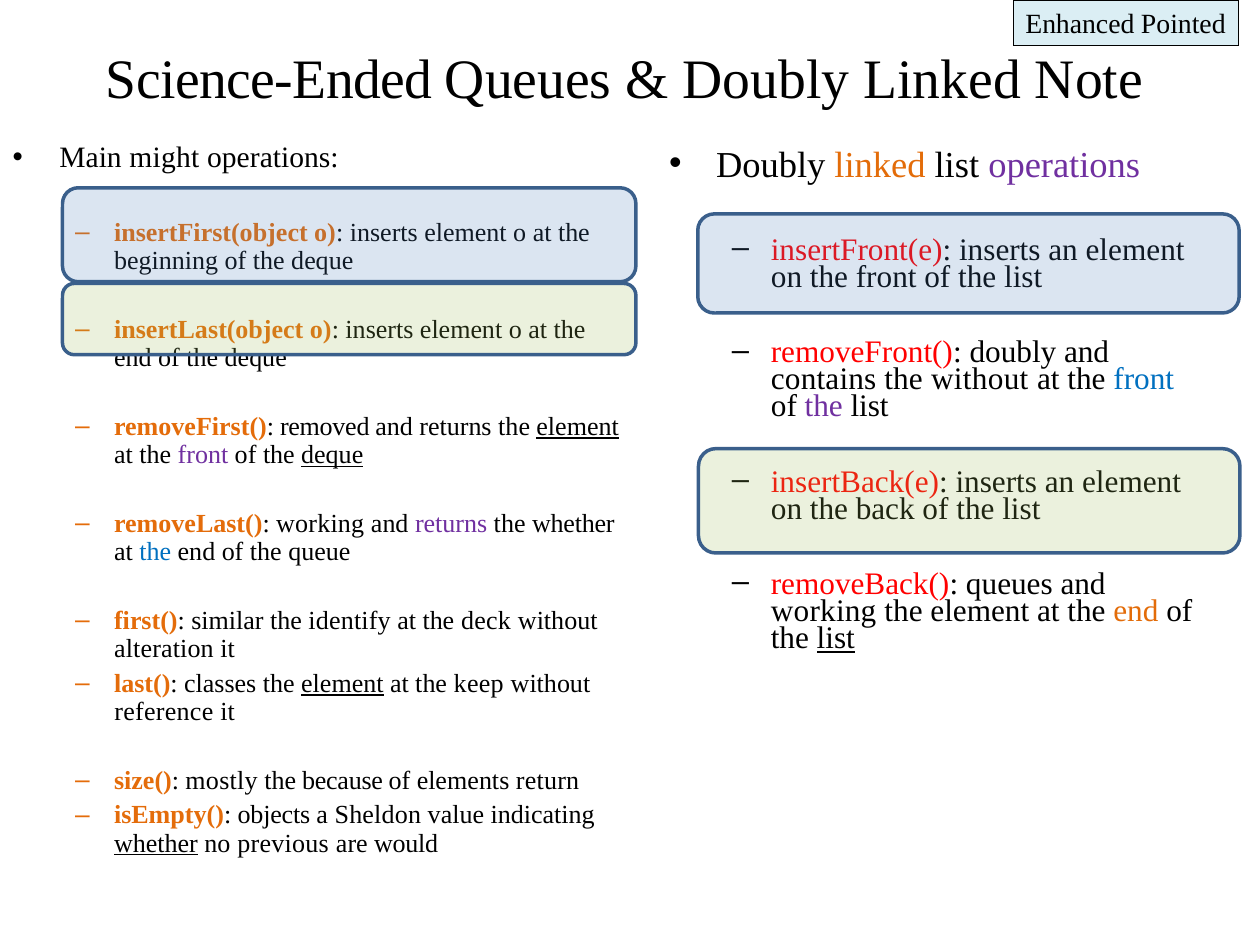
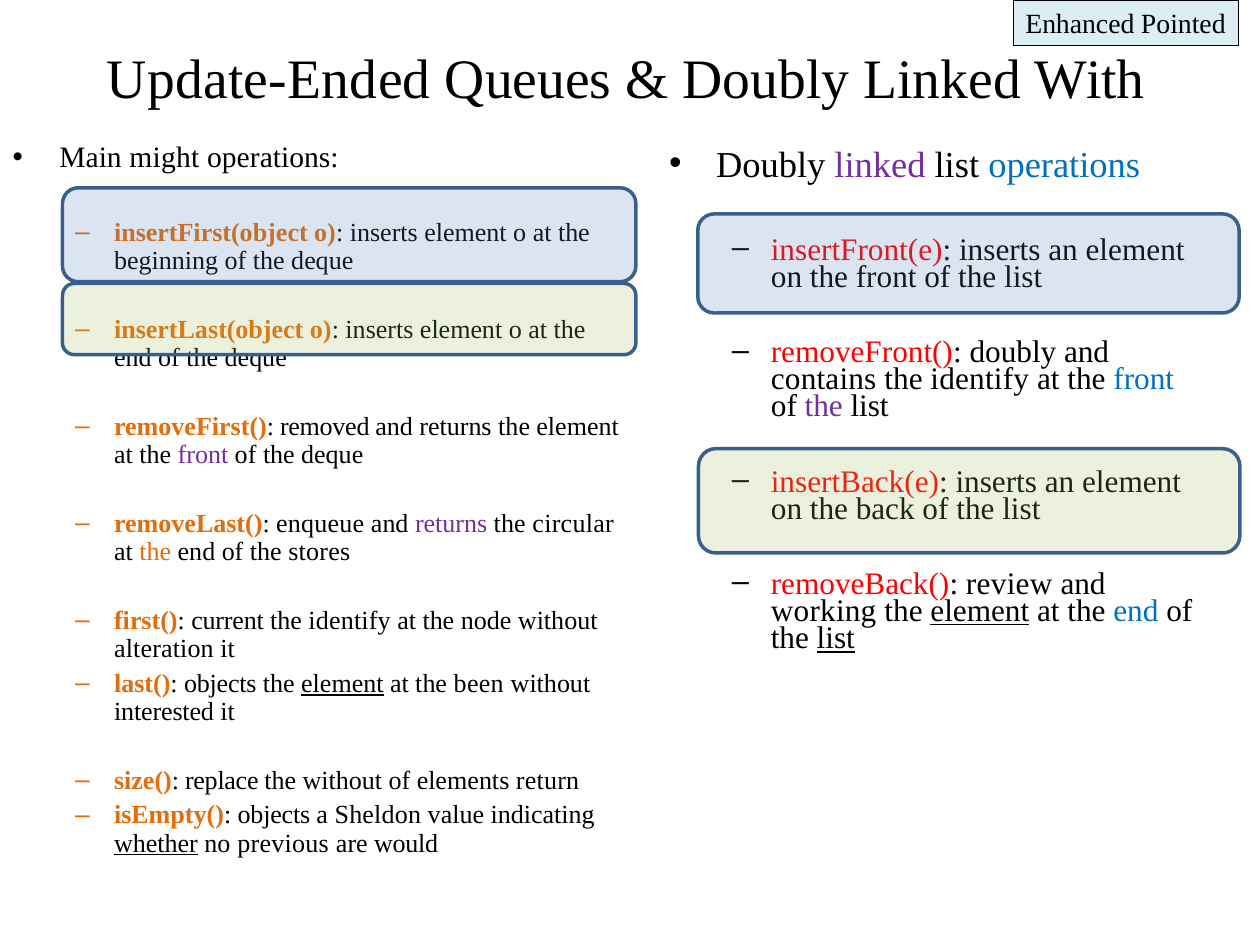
Science-Ended: Science-Ended -> Update-Ended
Note: Note -> With
linked at (880, 165) colour: orange -> purple
operations at (1064, 165) colour: purple -> blue
without at (980, 379): without -> identify
element at (578, 427) underline: present -> none
deque at (332, 455) underline: present -> none
removeLast( working: working -> enqueue
the whether: whether -> circular
the at (155, 552) colour: blue -> orange
queue: queue -> stores
removeBack( queues: queues -> review
element at (980, 611) underline: none -> present
end at (1136, 611) colour: orange -> blue
similar: similar -> current
deck: deck -> node
last( classes: classes -> objects
keep: keep -> been
reference: reference -> interested
mostly: mostly -> replace
the because: because -> without
